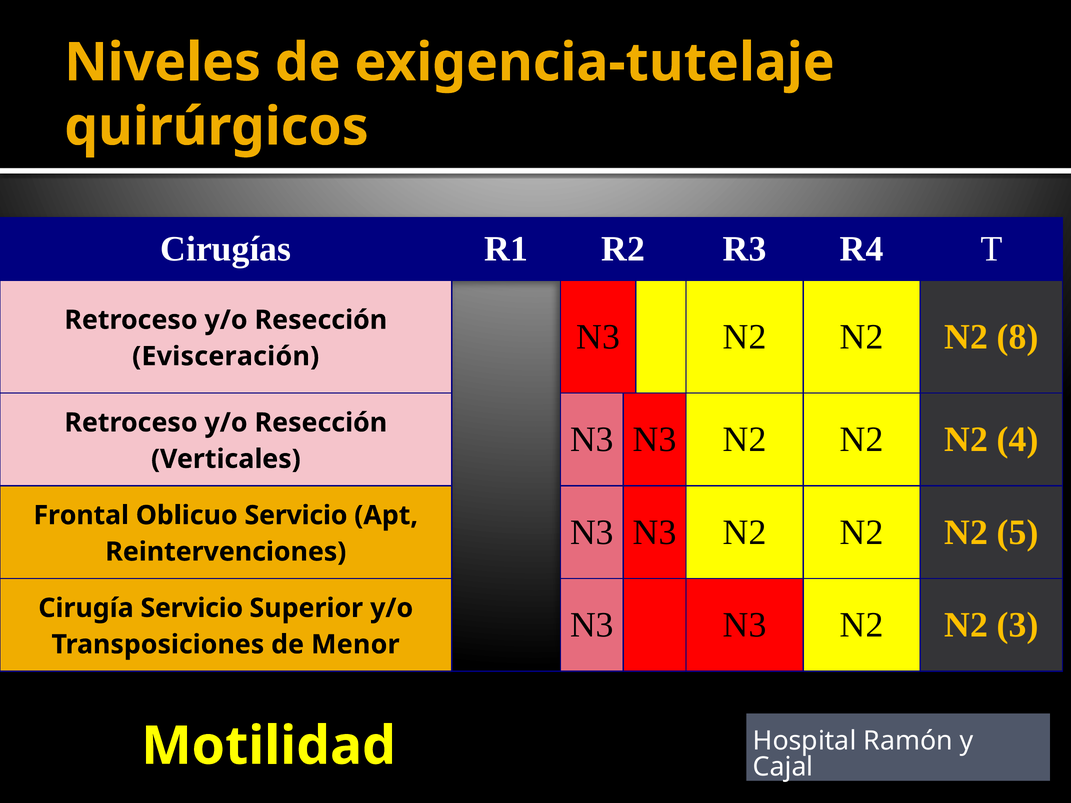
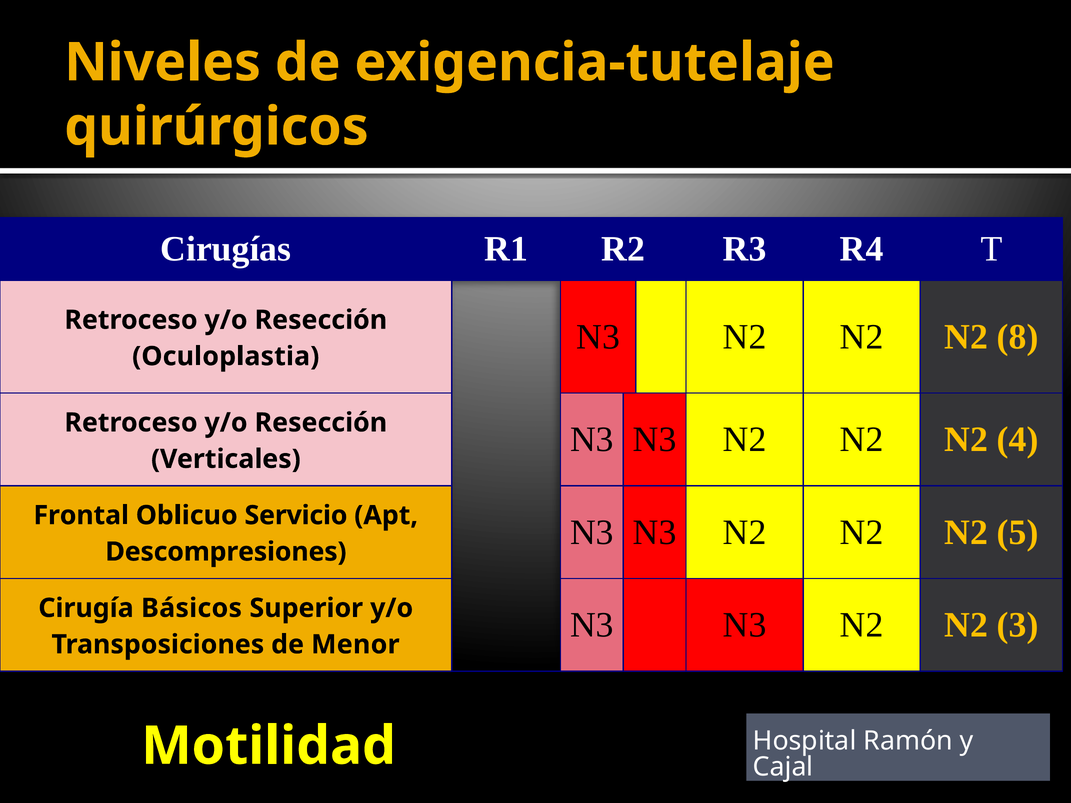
Evisceración: Evisceración -> Oculoplastia
Reintervenciones: Reintervenciones -> Descompresiones
Cirugía Servicio: Servicio -> Básicos
